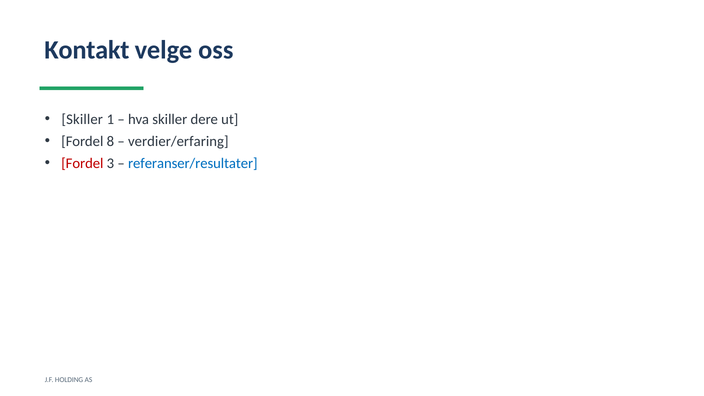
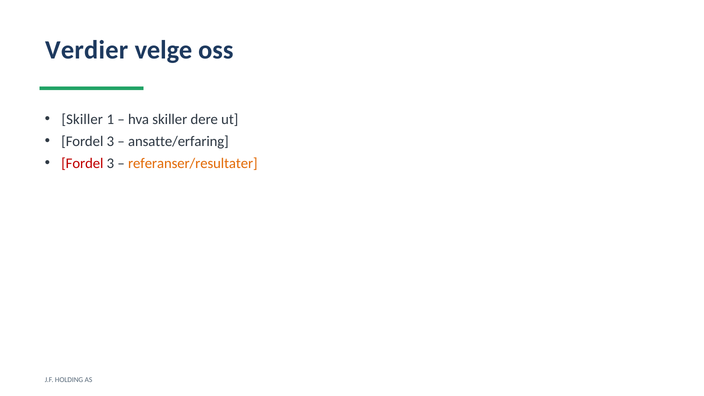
Kontakt: Kontakt -> Verdier
8 at (110, 141): 8 -> 3
verdier/erfaring: verdier/erfaring -> ansatte/erfaring
referanser/resultater colour: blue -> orange
